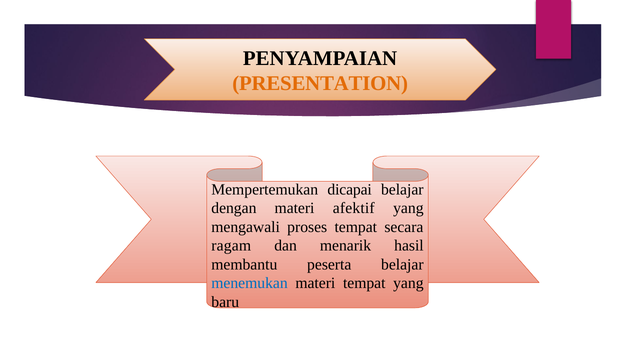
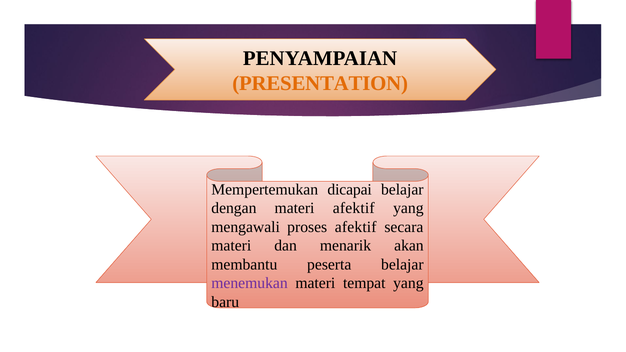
proses tempat: tempat -> afektif
ragam at (231, 246): ragam -> materi
hasil: hasil -> akan
menemukan colour: blue -> purple
